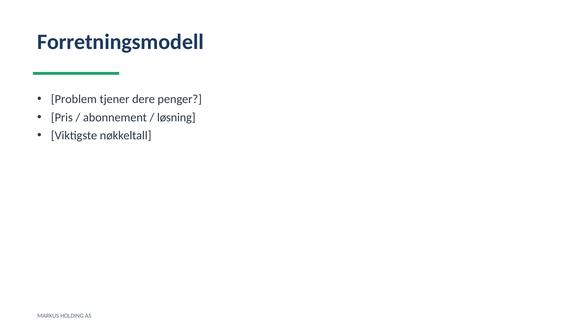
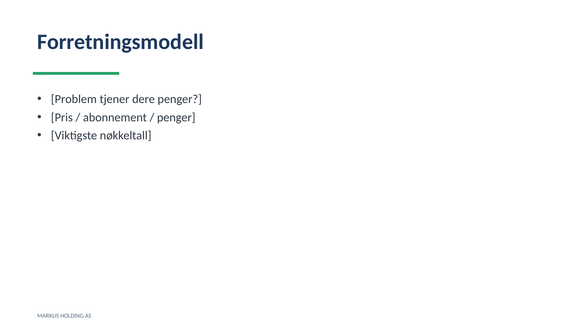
løsning at (176, 117): løsning -> penger
